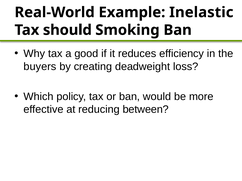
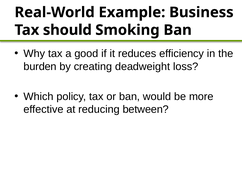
Inelastic: Inelastic -> Business
buyers: buyers -> burden
